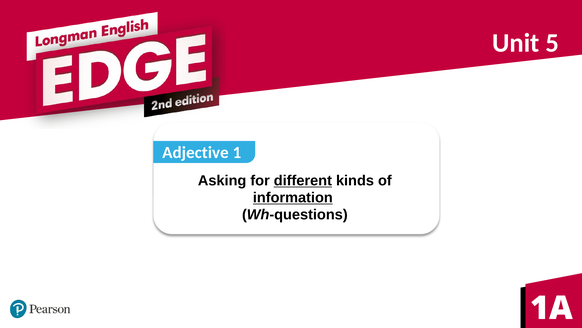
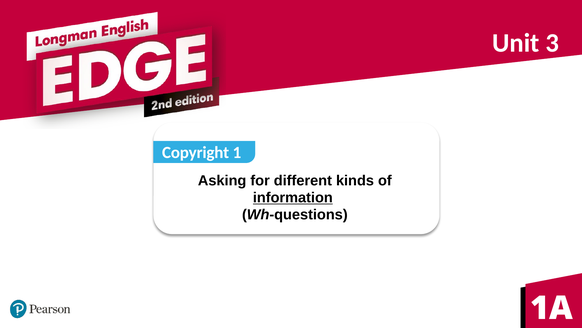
5: 5 -> 3
Adjective: Adjective -> Copyright
different underline: present -> none
